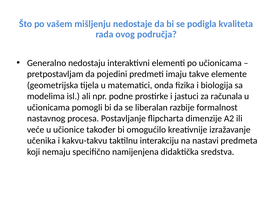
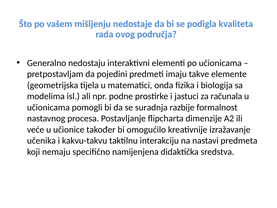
liberalan: liberalan -> suradnja
